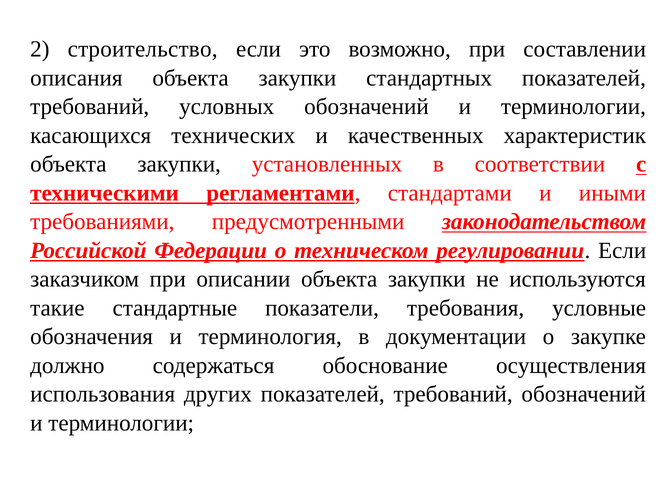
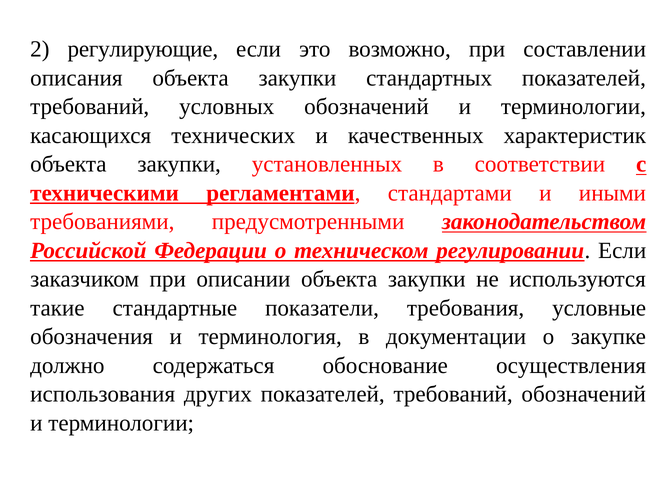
строительство: строительство -> регулирующие
